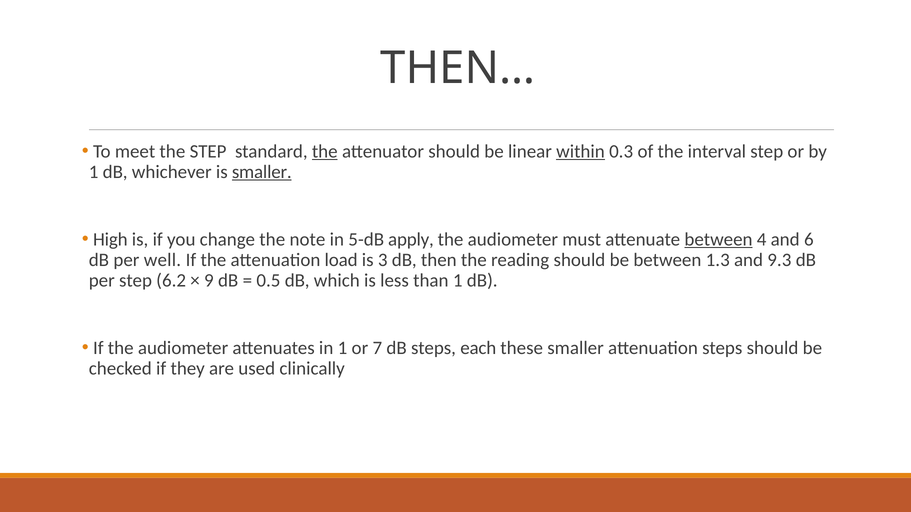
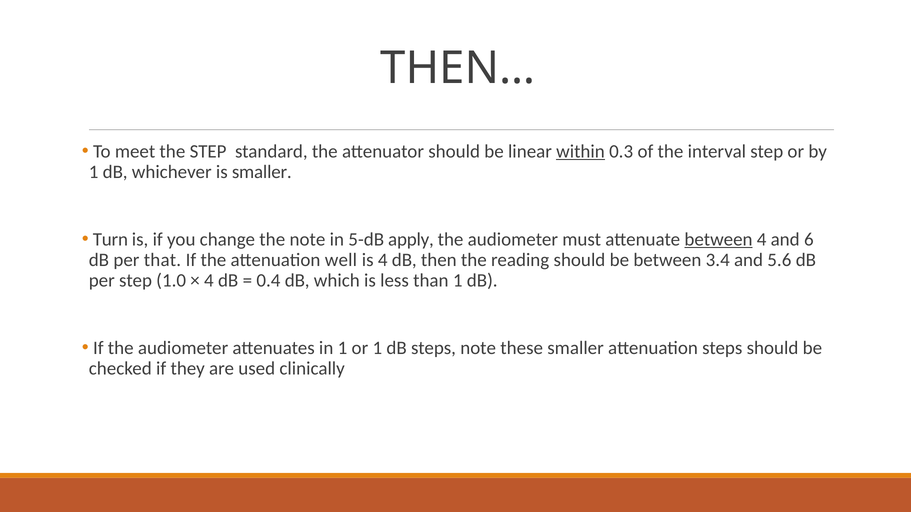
the at (325, 151) underline: present -> none
smaller at (262, 172) underline: present -> none
High: High -> Turn
well: well -> that
load: load -> well
is 3: 3 -> 4
1.3: 1.3 -> 3.4
9.3: 9.3 -> 5.6
6.2: 6.2 -> 1.0
9 at (209, 281): 9 -> 4
0.5: 0.5 -> 0.4
or 7: 7 -> 1
steps each: each -> note
